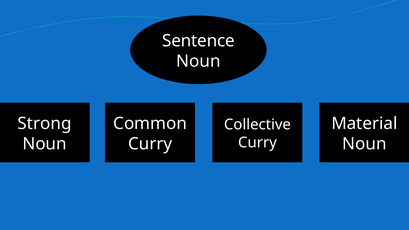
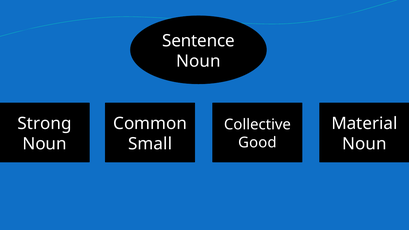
Curry at (257, 143): Curry -> Good
Curry at (150, 144): Curry -> Small
